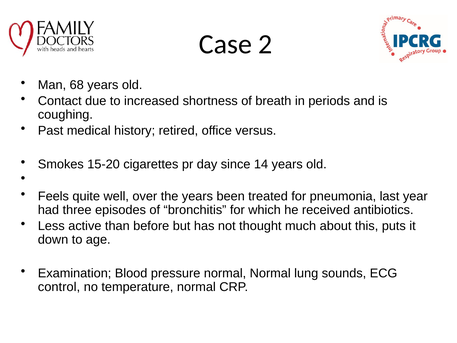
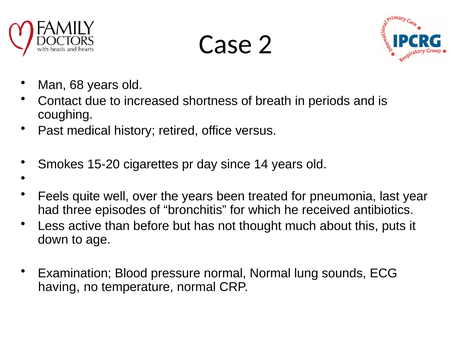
control: control -> having
